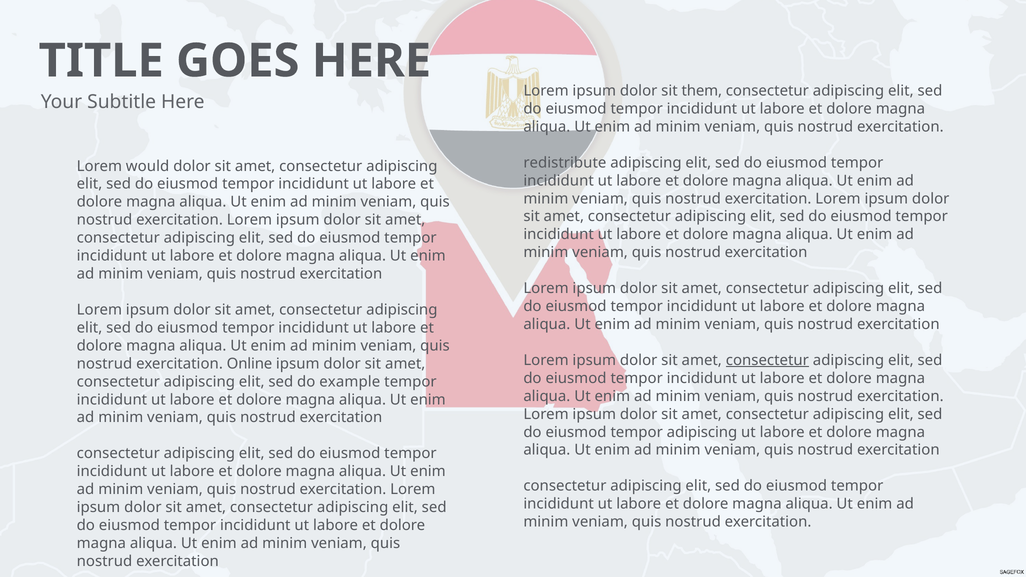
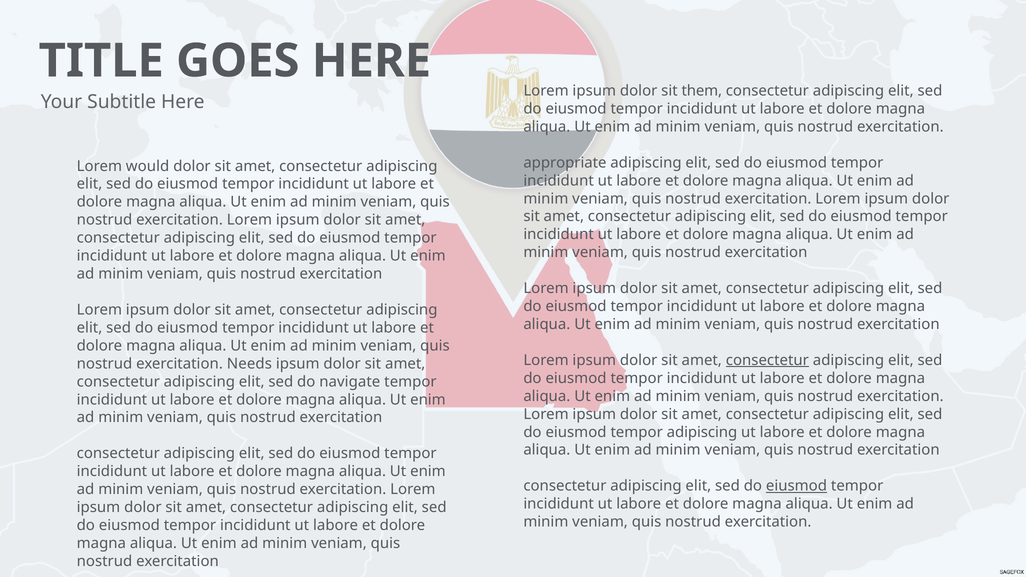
redistribute: redistribute -> appropriate
Online: Online -> Needs
example: example -> navigate
eiusmod at (796, 486) underline: none -> present
